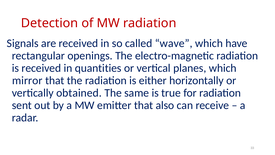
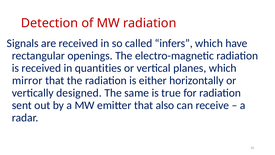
wave: wave -> infers
obtained: obtained -> designed
